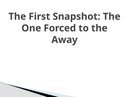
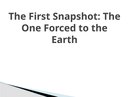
Away: Away -> Earth
